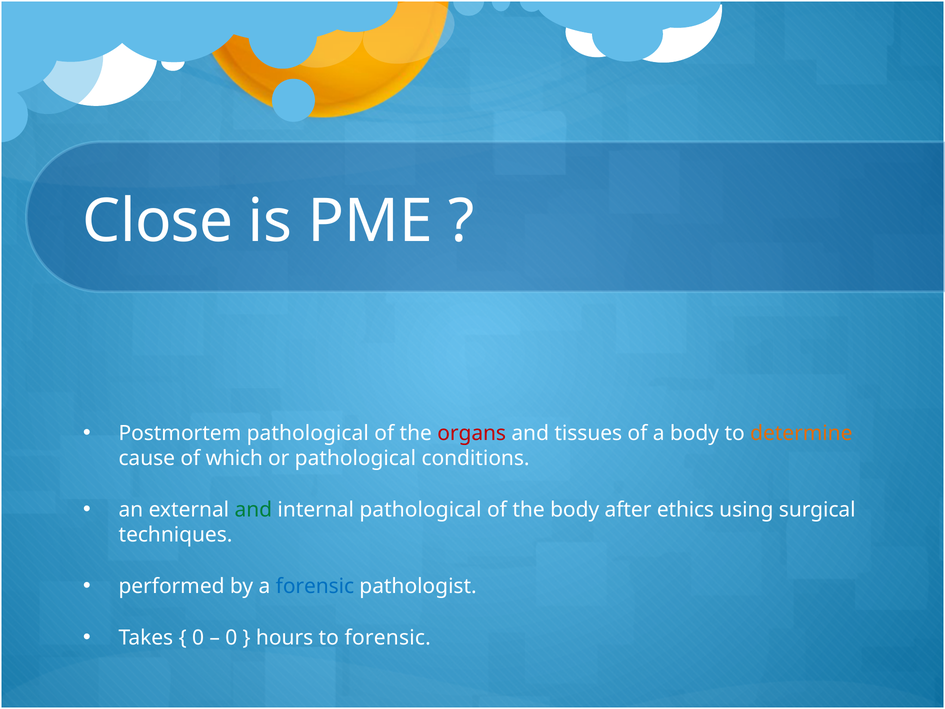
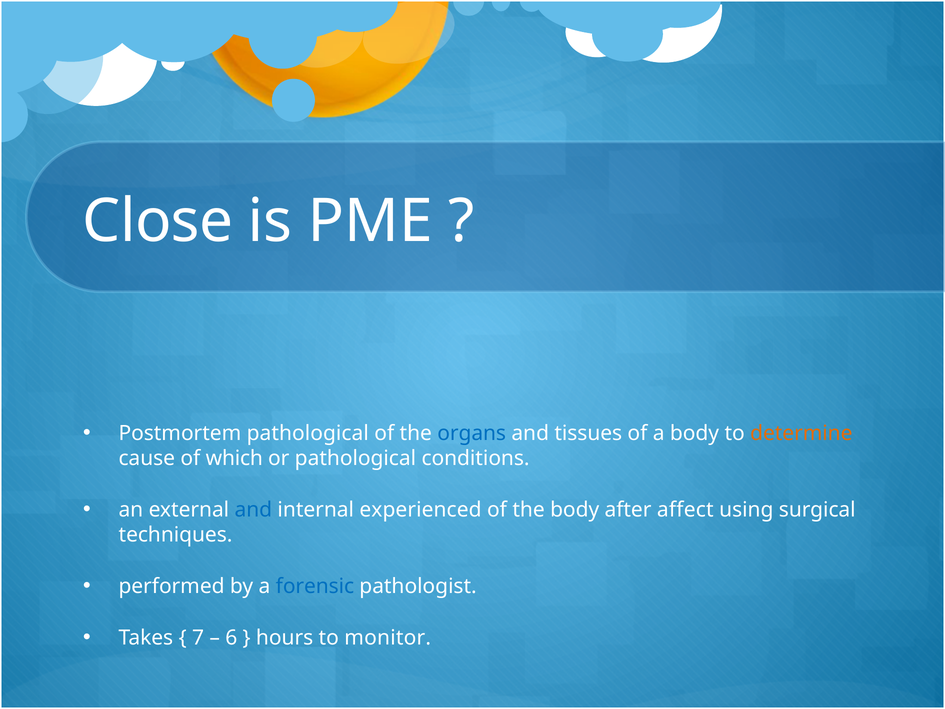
organs colour: red -> blue
and at (253, 510) colour: green -> blue
internal pathological: pathological -> experienced
ethics: ethics -> affect
0 at (198, 638): 0 -> 7
0 at (231, 638): 0 -> 6
to forensic: forensic -> monitor
